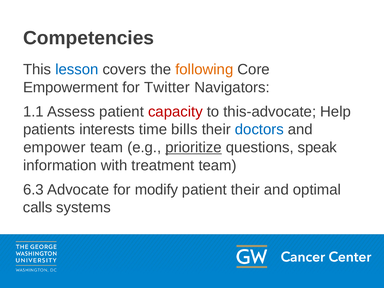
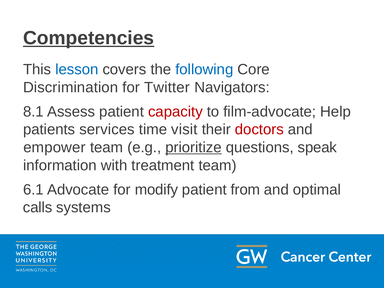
Competencies underline: none -> present
following colour: orange -> blue
Empowerment: Empowerment -> Discrimination
1.1: 1.1 -> 8.1
this-advocate: this-advocate -> film-advocate
interests: interests -> services
bills: bills -> visit
doctors colour: blue -> red
6.3: 6.3 -> 6.1
patient their: their -> from
